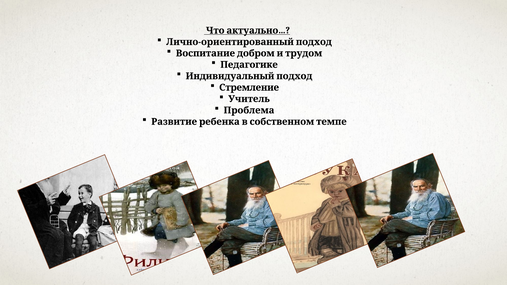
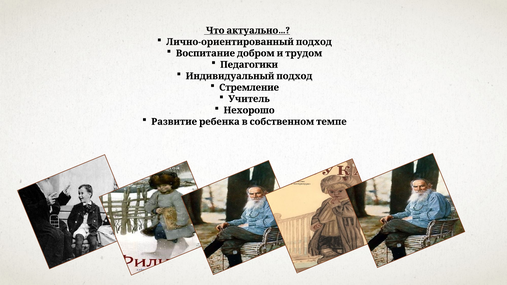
Педагогике: Педагогике -> Педагогики
Проблема: Проблема -> Нехорошо
